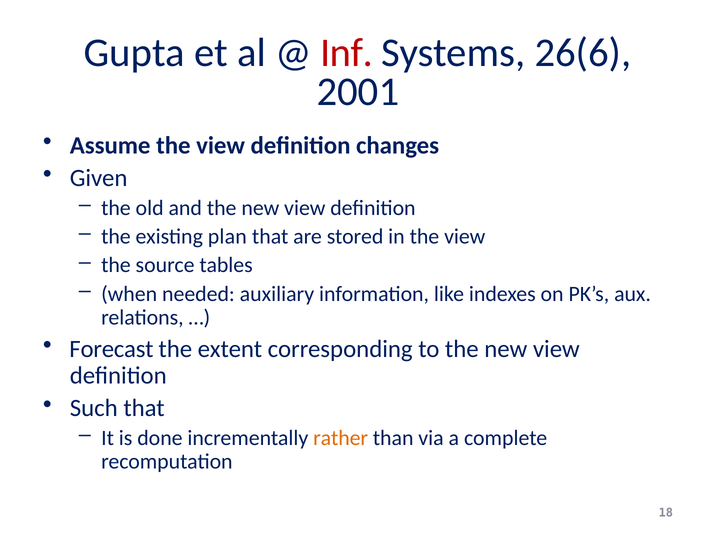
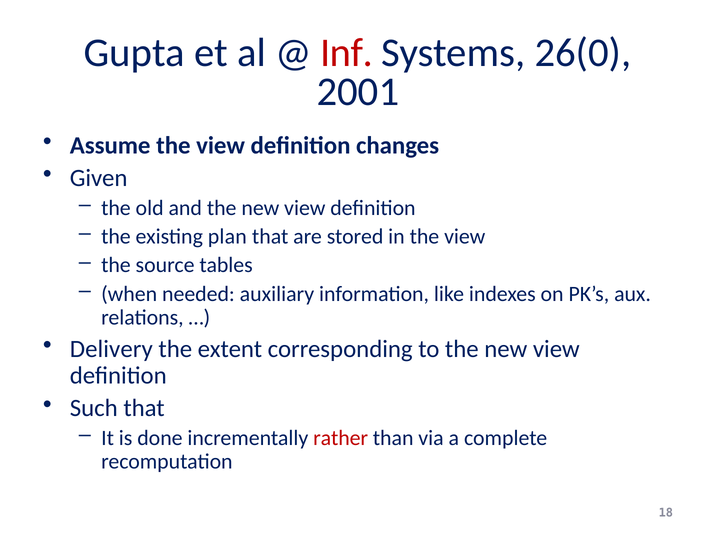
26(6: 26(6 -> 26(0
Forecast: Forecast -> Delivery
rather colour: orange -> red
